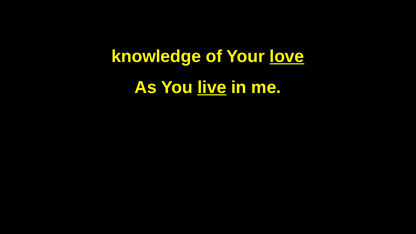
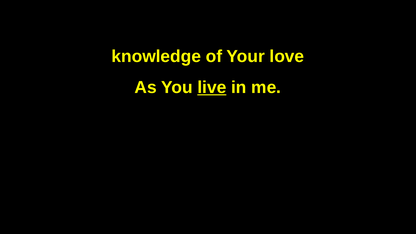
love underline: present -> none
